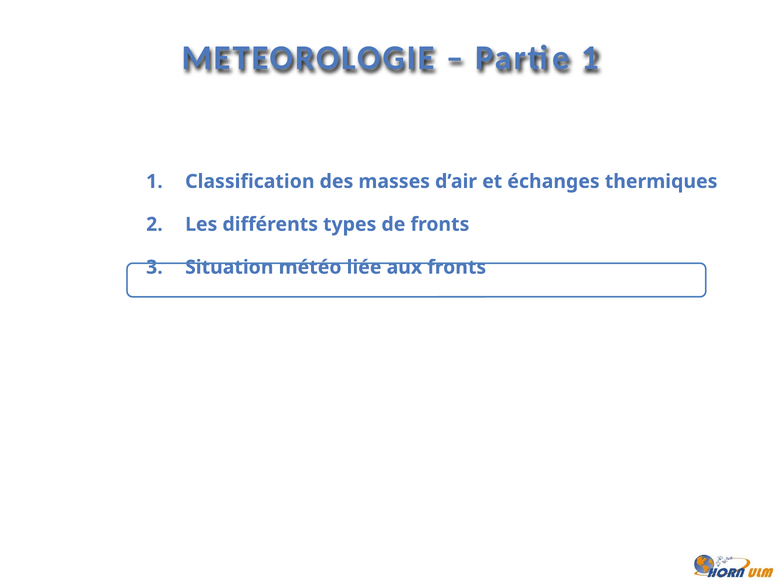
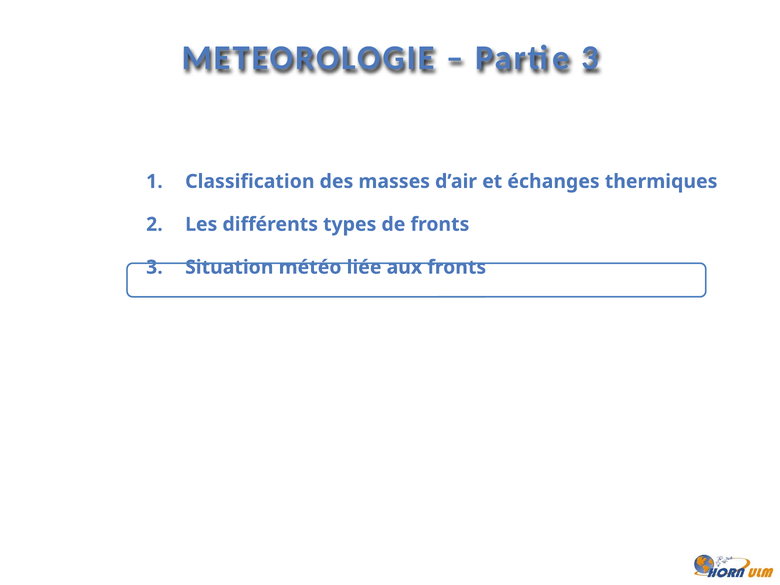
Partie 1: 1 -> 3
